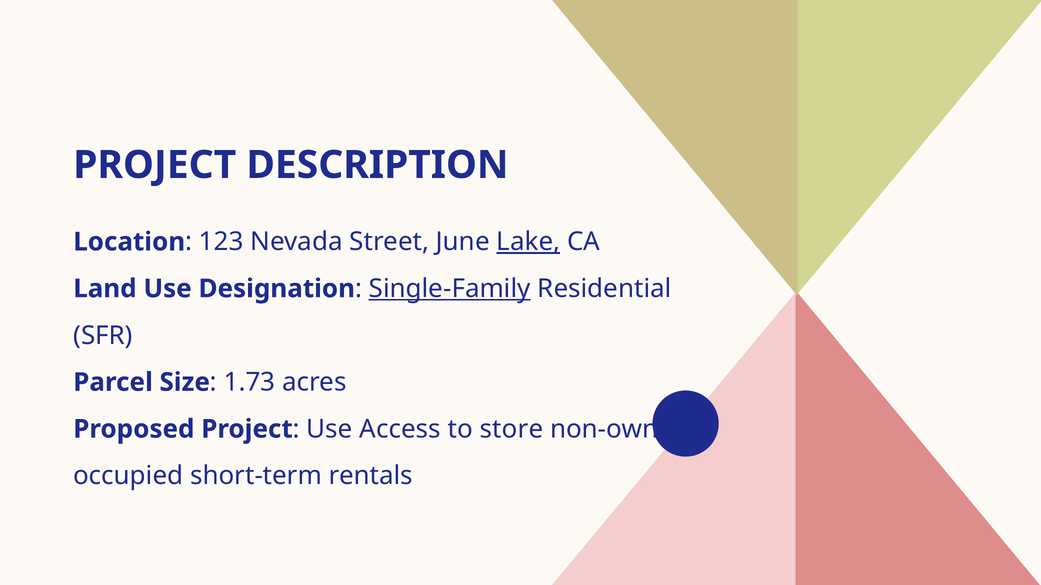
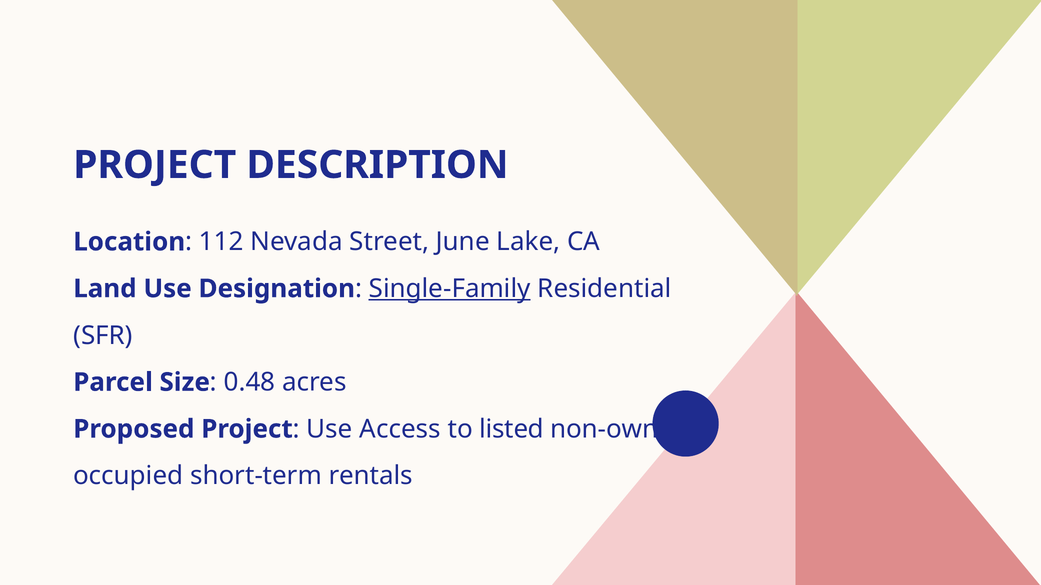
123: 123 -> 112
Lake underline: present -> none
1.73: 1.73 -> 0.48
store: store -> listed
